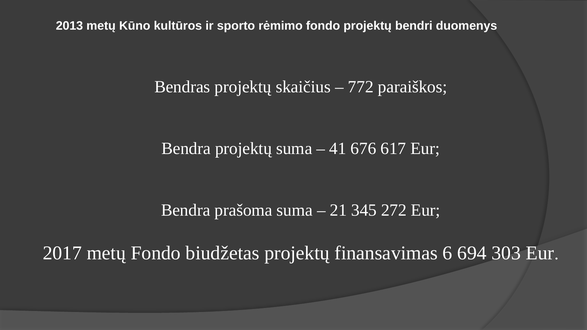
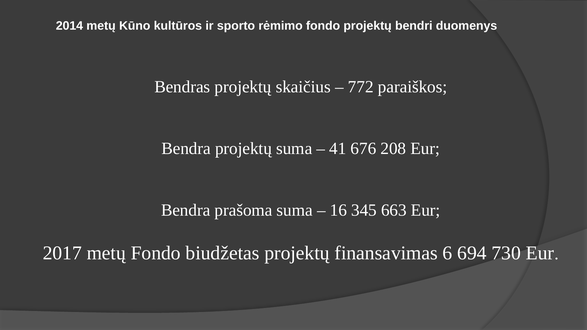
2013: 2013 -> 2014
617: 617 -> 208
21: 21 -> 16
272: 272 -> 663
303: 303 -> 730
